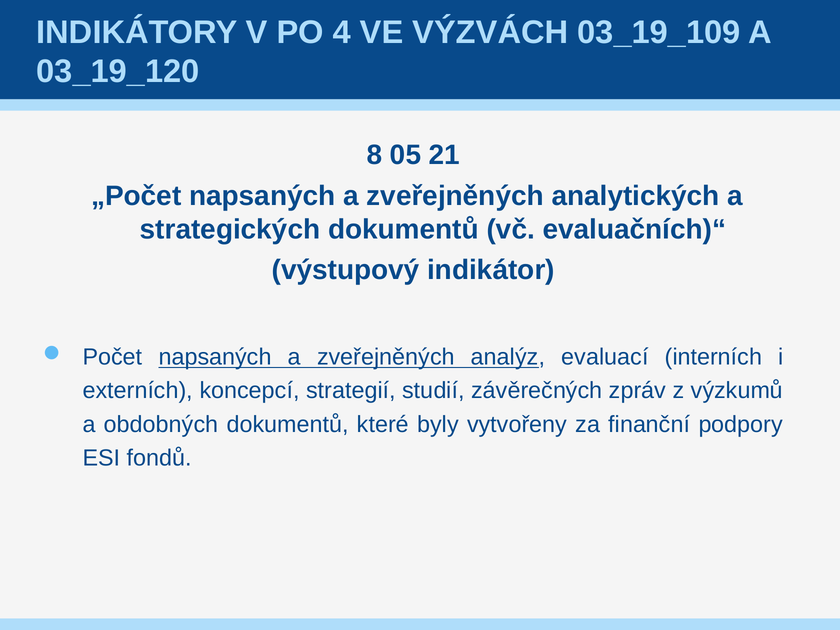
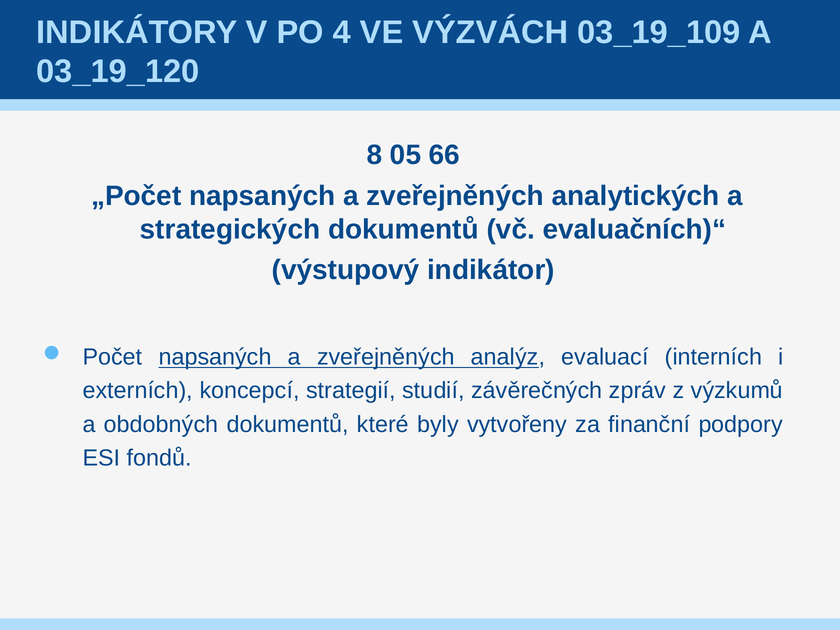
21: 21 -> 66
